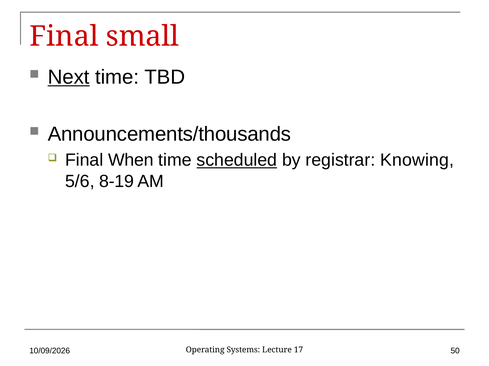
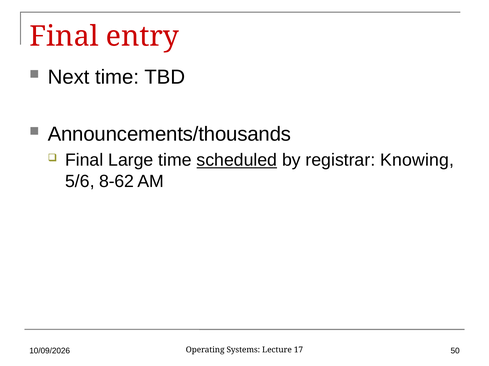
small: small -> entry
Next underline: present -> none
When: When -> Large
8-19: 8-19 -> 8-62
